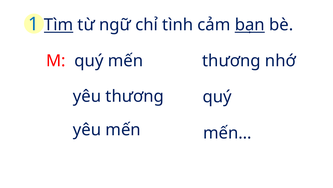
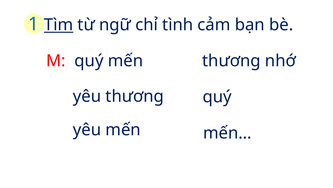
bạn underline: present -> none
